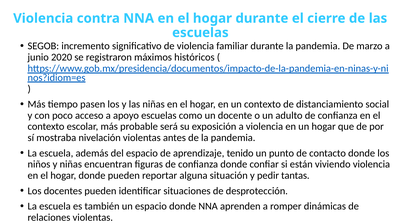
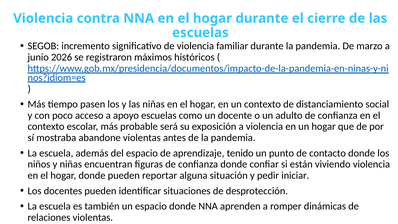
2020: 2020 -> 2026
nivelación: nivelación -> abandone
tantas: tantas -> iniciar
